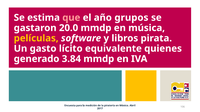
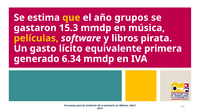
que colour: pink -> yellow
20.0: 20.0 -> 15.3
quienes: quienes -> primera
3.84: 3.84 -> 6.34
